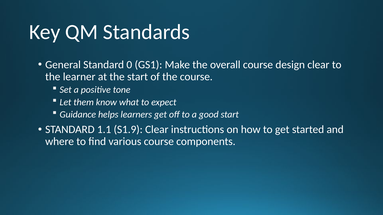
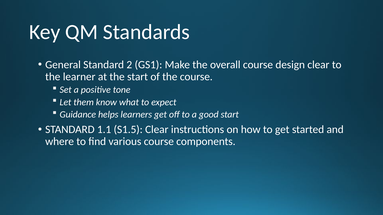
0: 0 -> 2
S1.9: S1.9 -> S1.5
